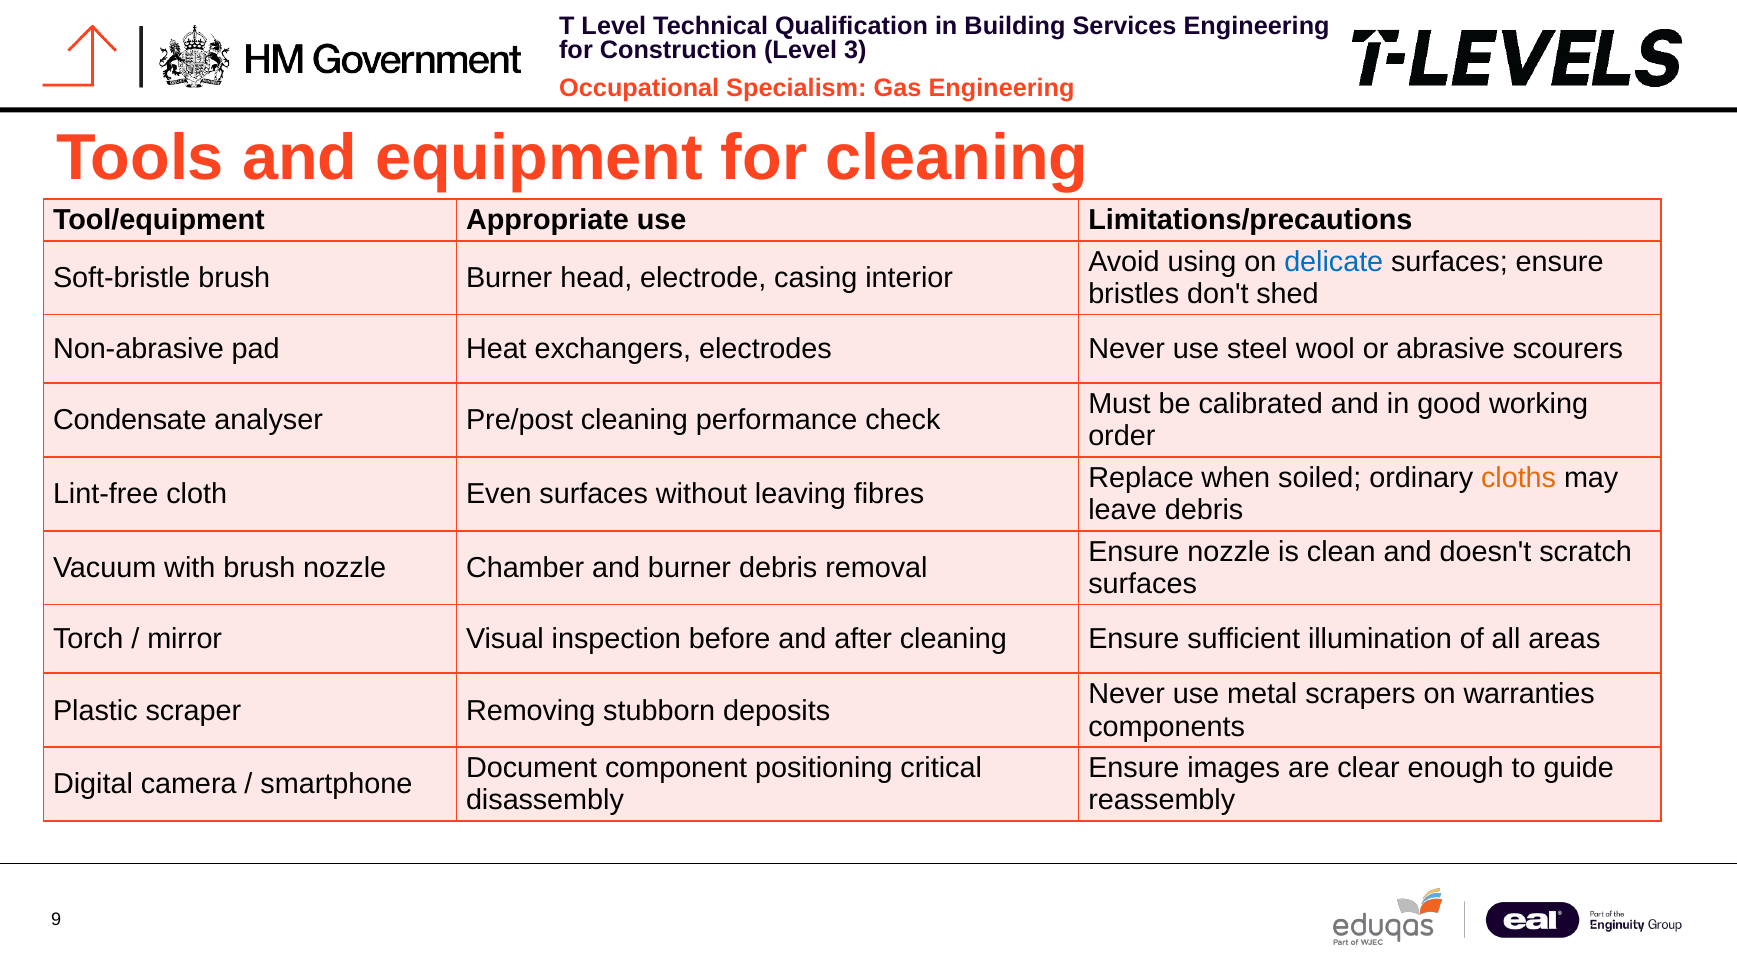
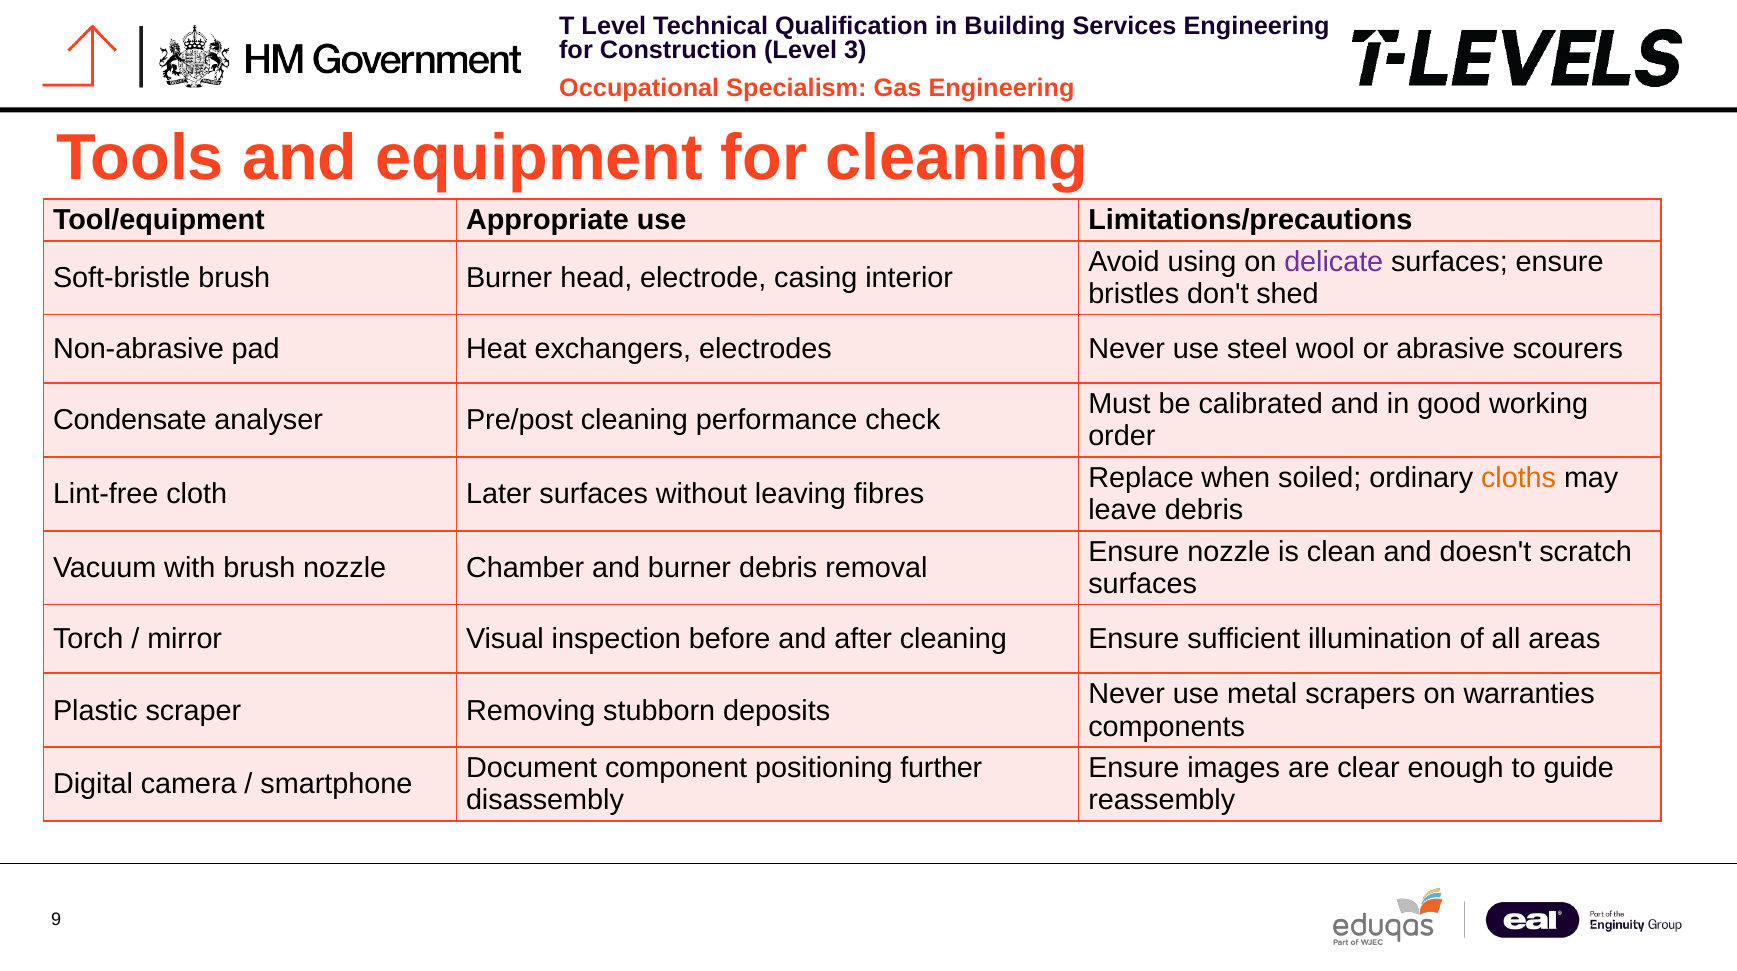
delicate colour: blue -> purple
Even: Even -> Later
critical: critical -> further
